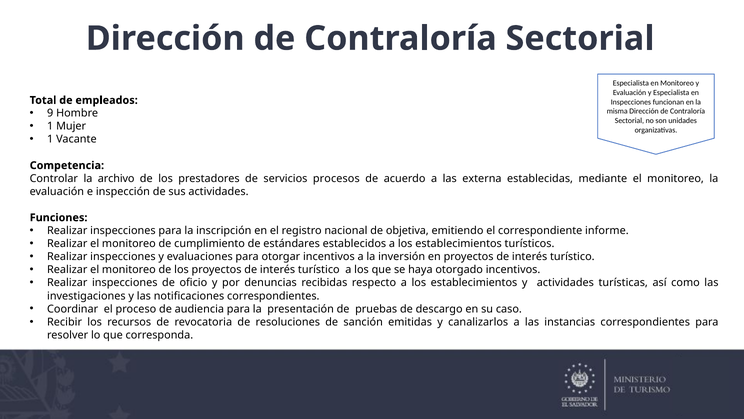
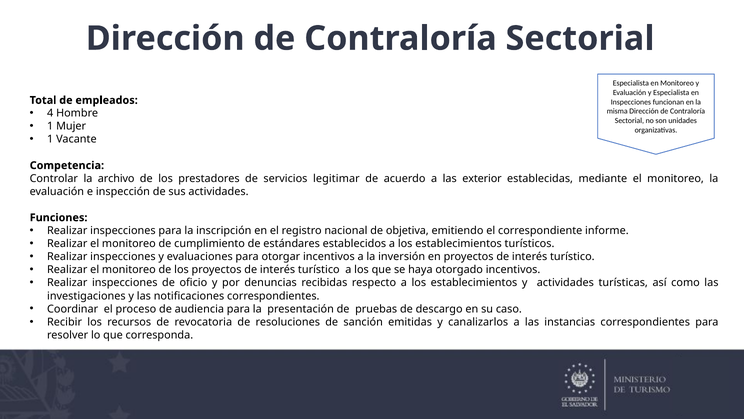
9: 9 -> 4
procesos: procesos -> legitimar
externa: externa -> exterior
